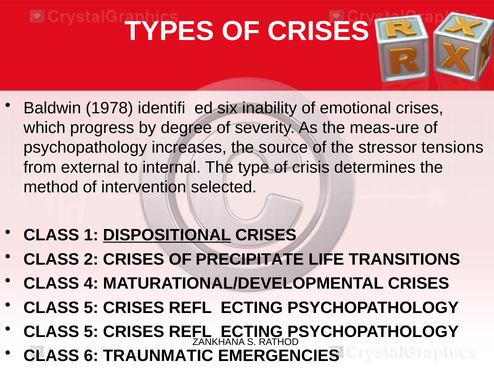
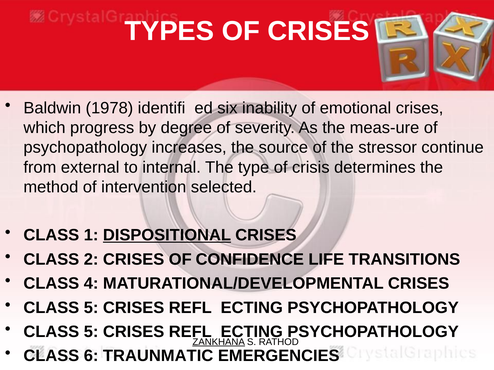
tensions: tensions -> continue
PRECIPITATE: PRECIPITATE -> CONFIDENCE
ZANKHANA underline: none -> present
